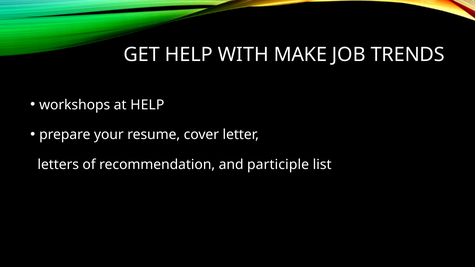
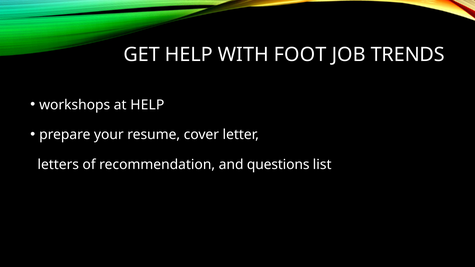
MAKE: MAKE -> FOOT
participle: participle -> questions
